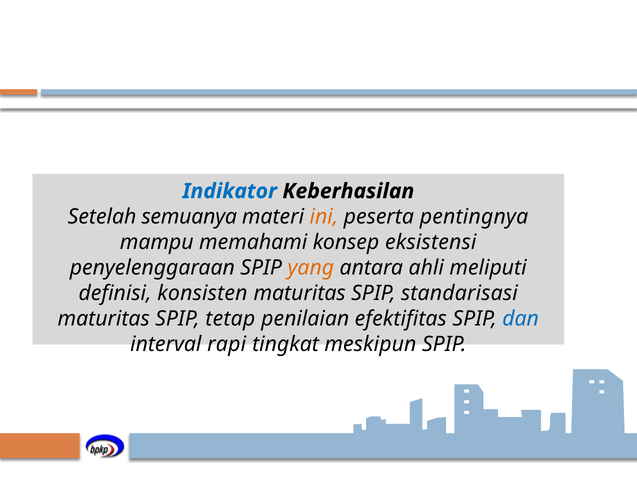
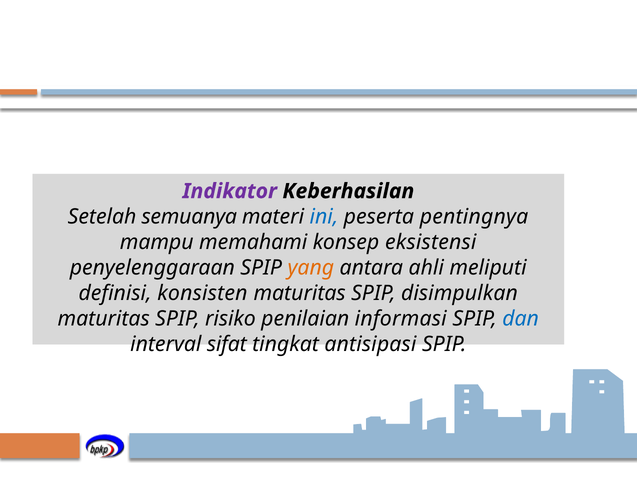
Indikator colour: blue -> purple
ini colour: orange -> blue
standarisasi: standarisasi -> disimpulkan
tetap: tetap -> risiko
efektifitas: efektifitas -> informasi
rapi: rapi -> sifat
meskipun: meskipun -> antisipasi
